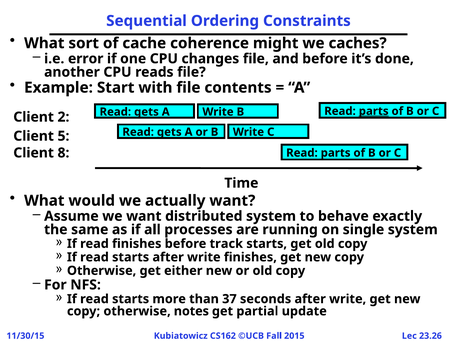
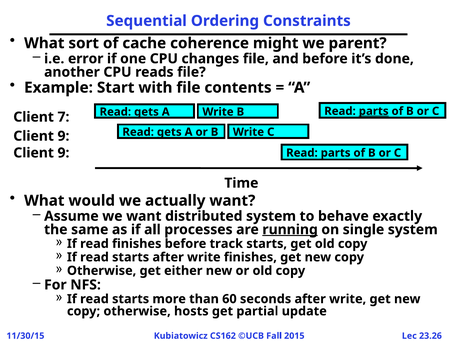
caches: caches -> parent
2: 2 -> 7
5 at (63, 136): 5 -> 9
8 at (63, 153): 8 -> 9
running underline: none -> present
37: 37 -> 60
notes: notes -> hosts
